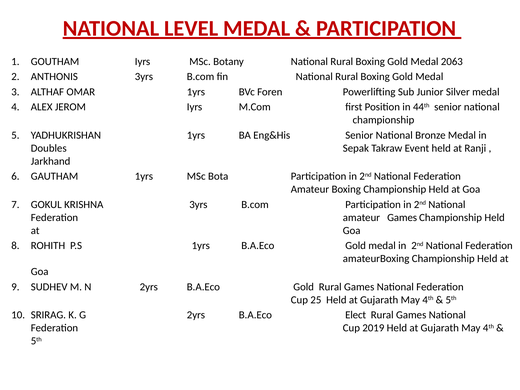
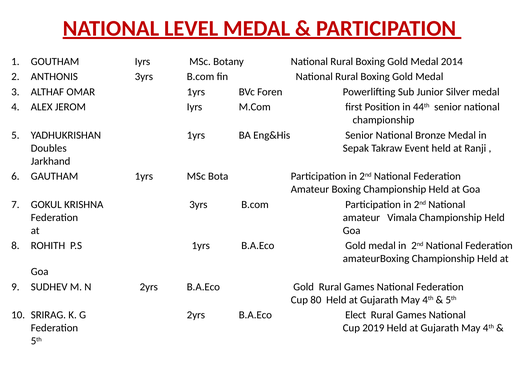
2063: 2063 -> 2014
amateur Games: Games -> Vimala
25: 25 -> 80
